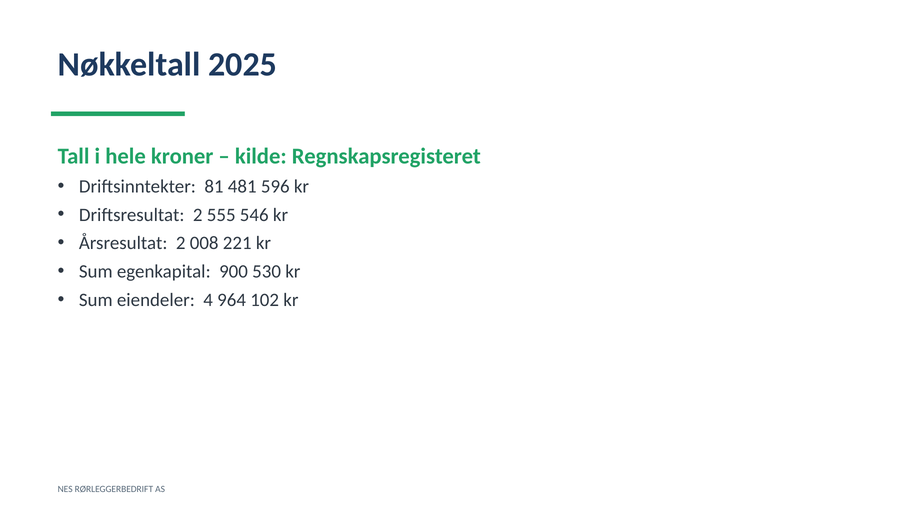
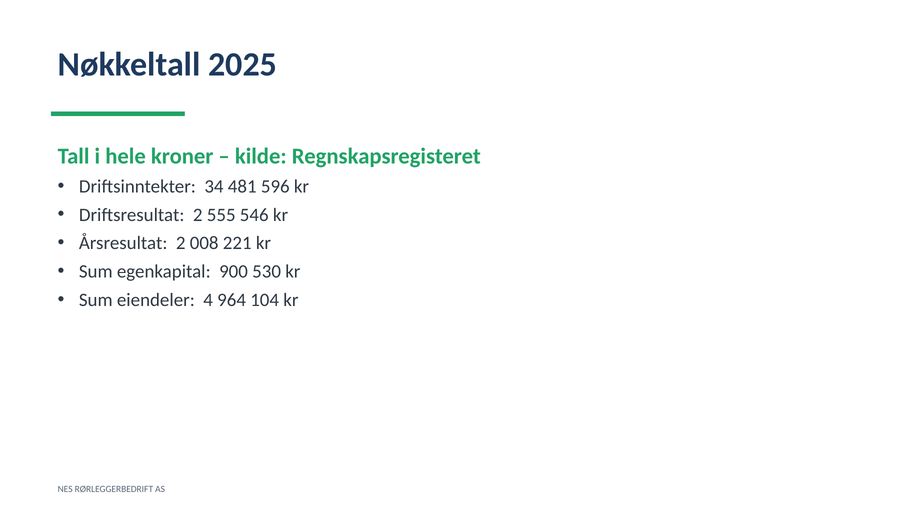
81: 81 -> 34
102: 102 -> 104
